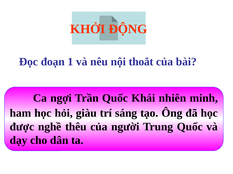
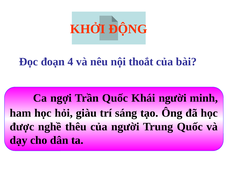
1: 1 -> 4
Khái nhiên: nhiên -> người
